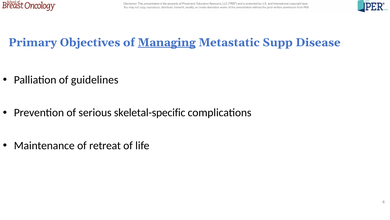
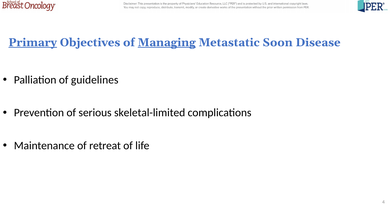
Primary underline: none -> present
Supp: Supp -> Soon
skeletal-specific: skeletal-specific -> skeletal-limited
